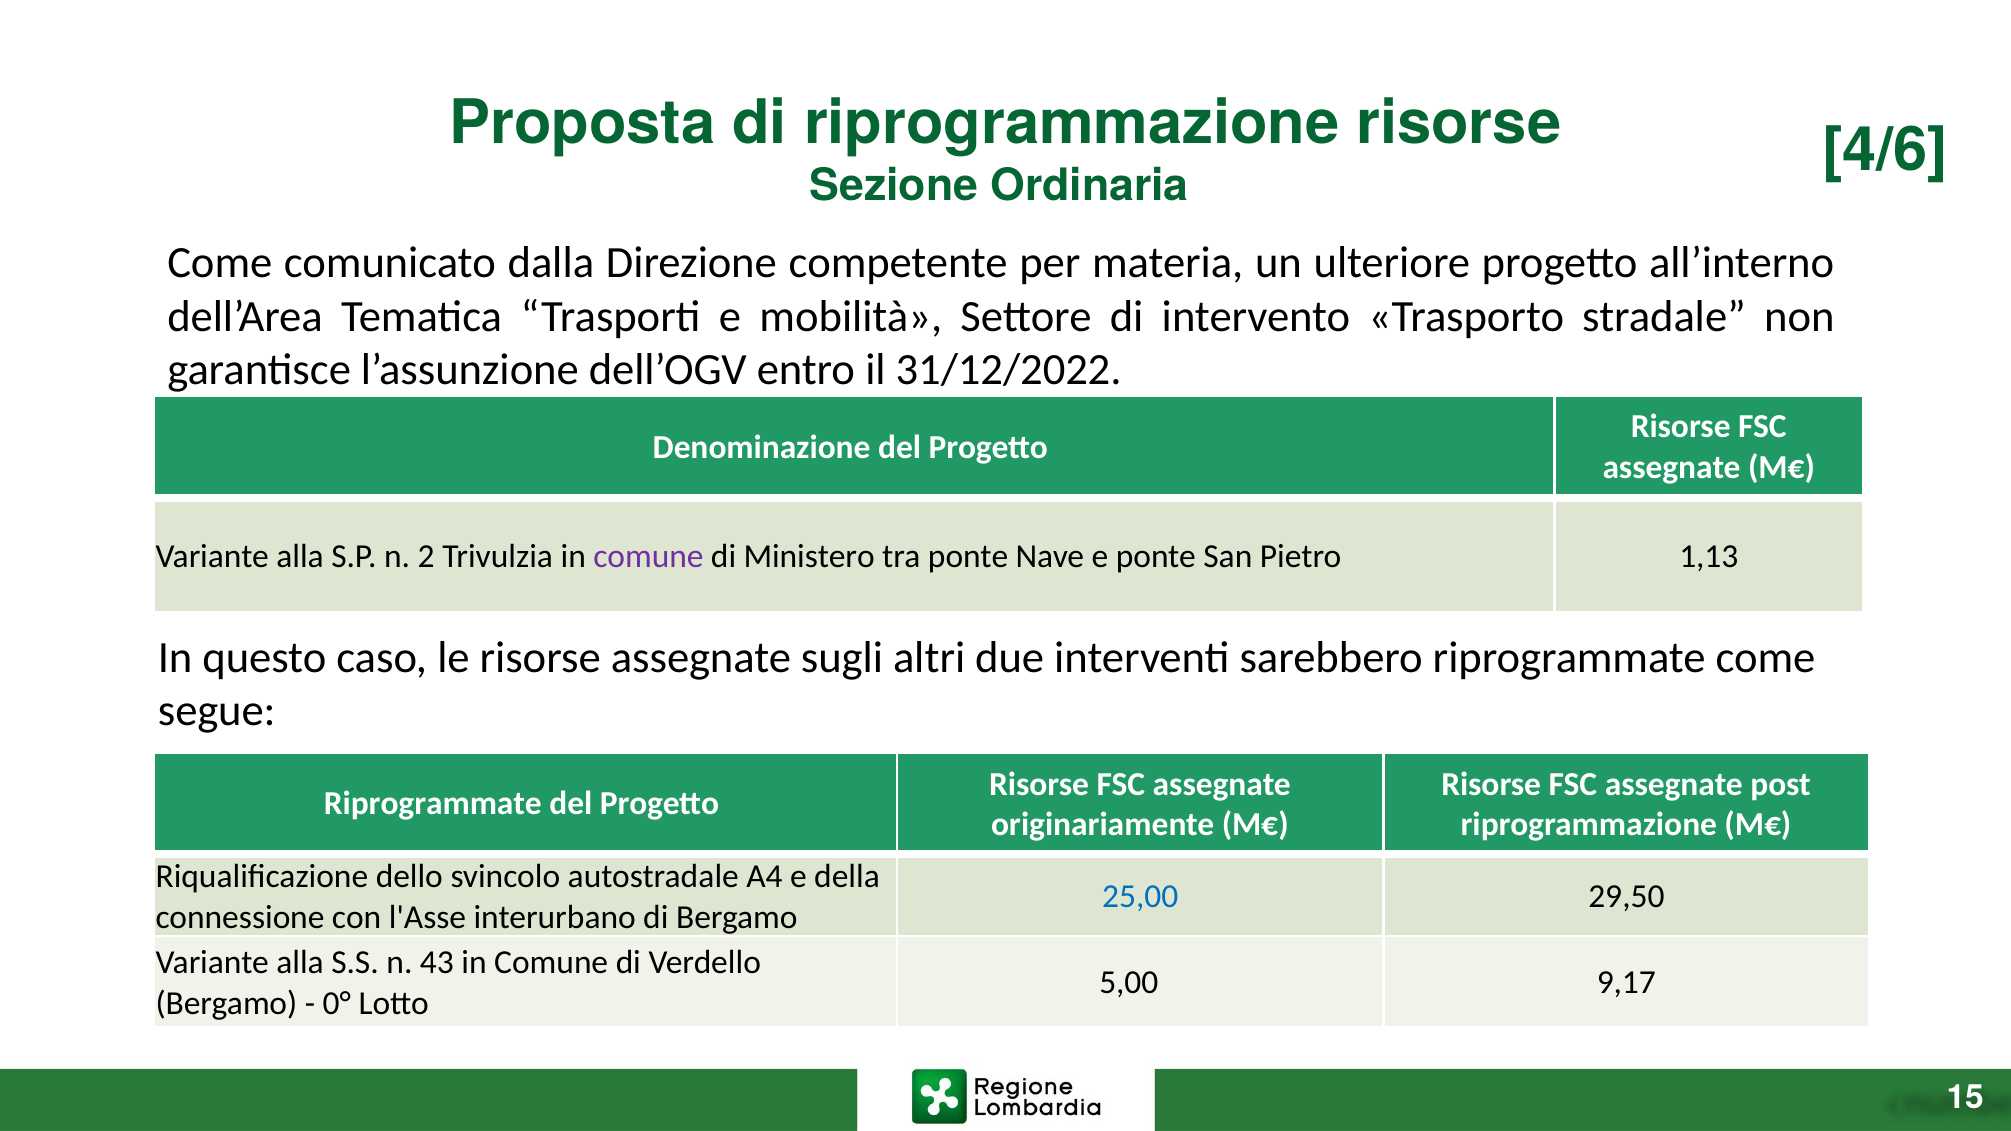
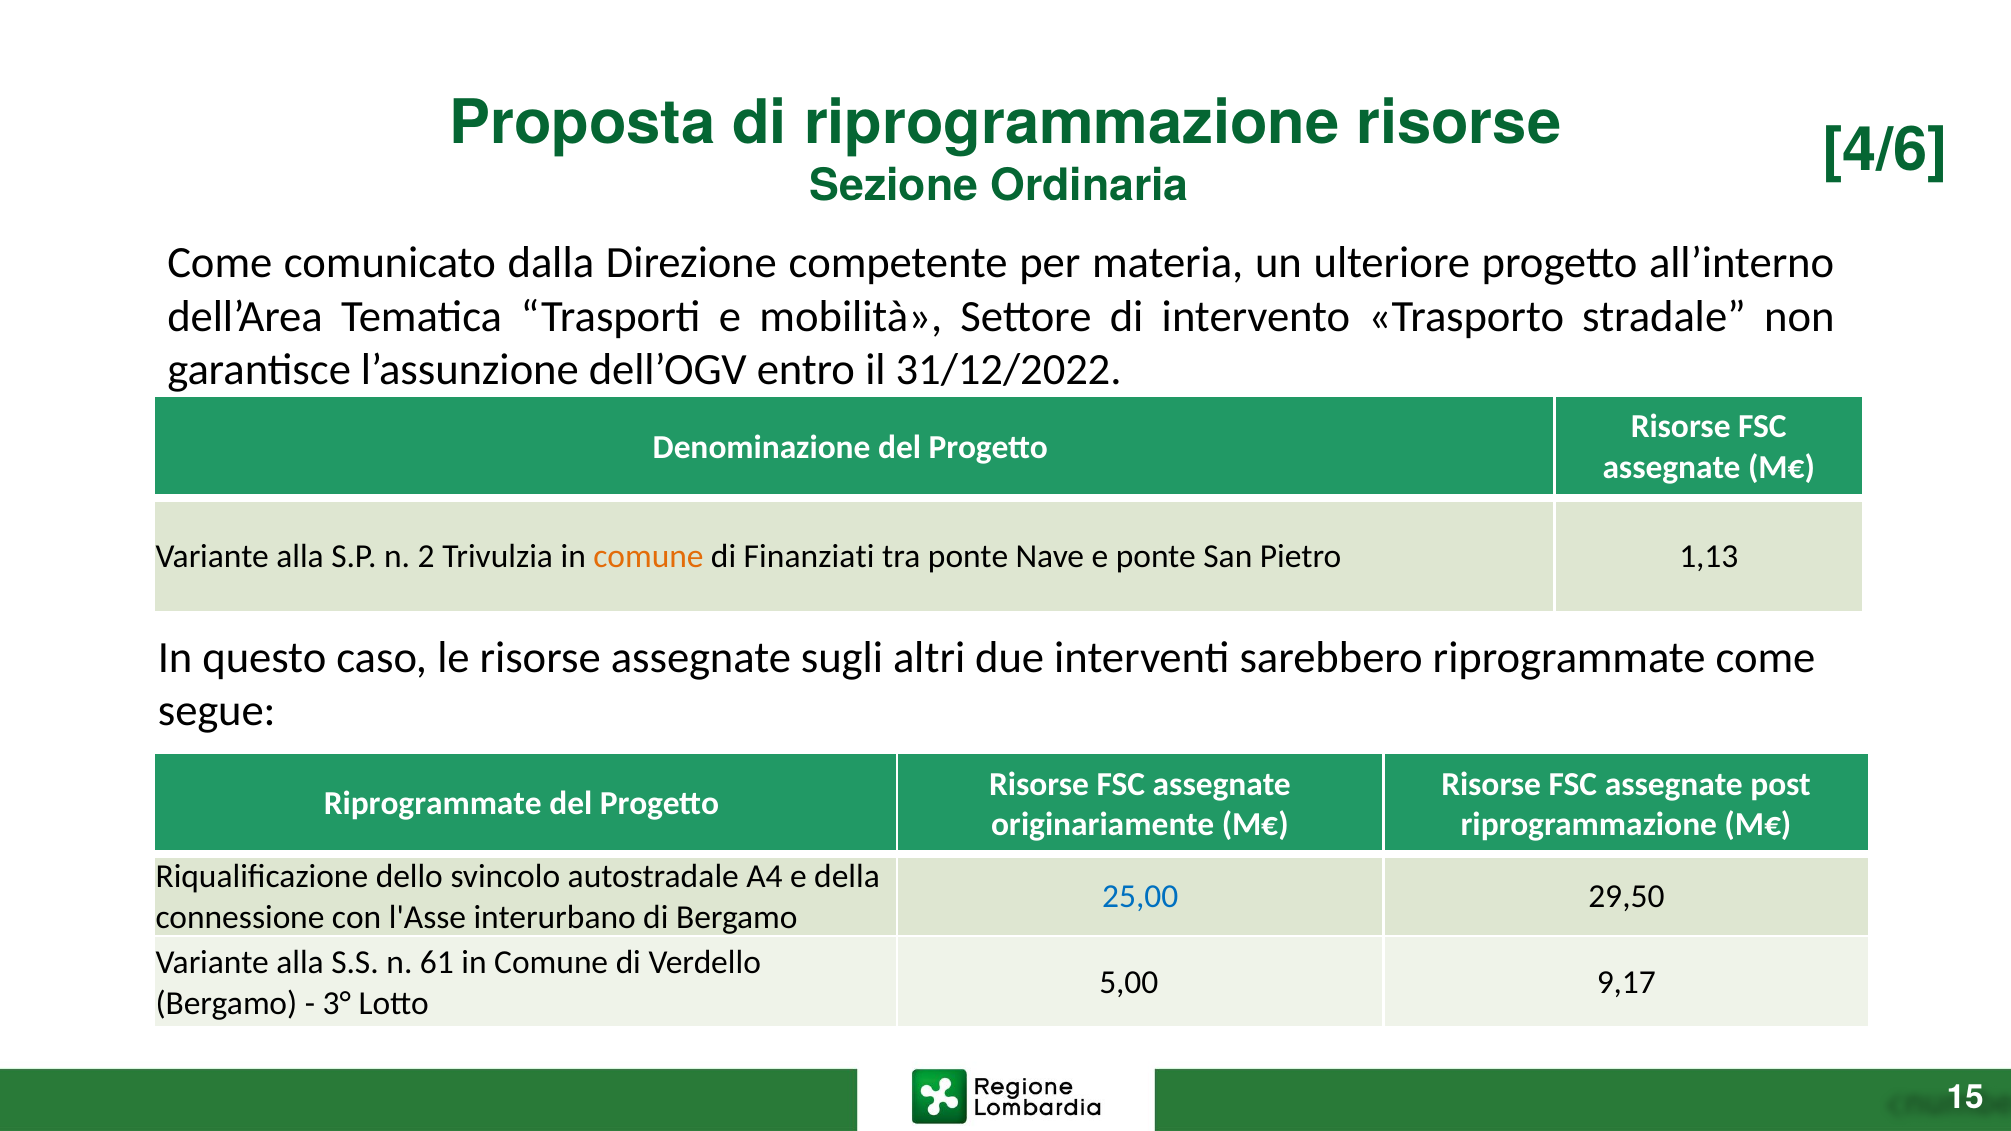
comune at (648, 556) colour: purple -> orange
Ministero: Ministero -> Finanziati
43: 43 -> 61
0°: 0° -> 3°
